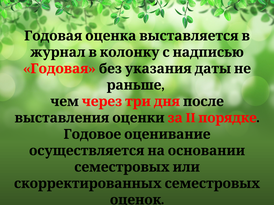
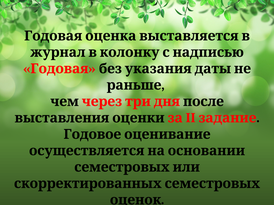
порядке: порядке -> задание
